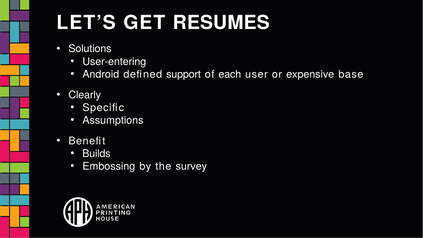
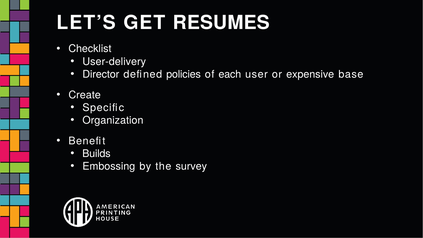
Solutions: Solutions -> Checklist
User-entering: User-entering -> User-delivery
Android: Android -> Director
support: support -> policies
Clearly: Clearly -> Create
Assumptions: Assumptions -> Organization
